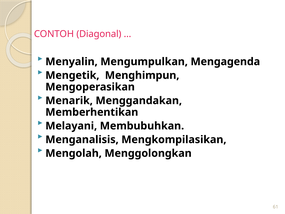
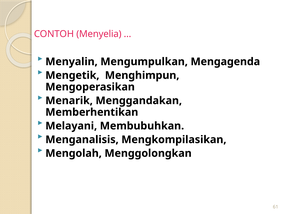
Diagonal: Diagonal -> Menyelia
